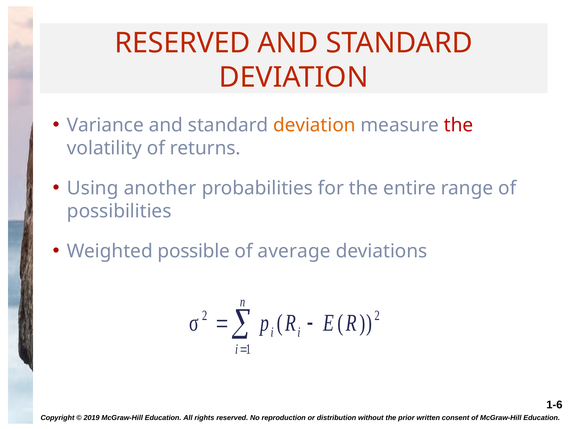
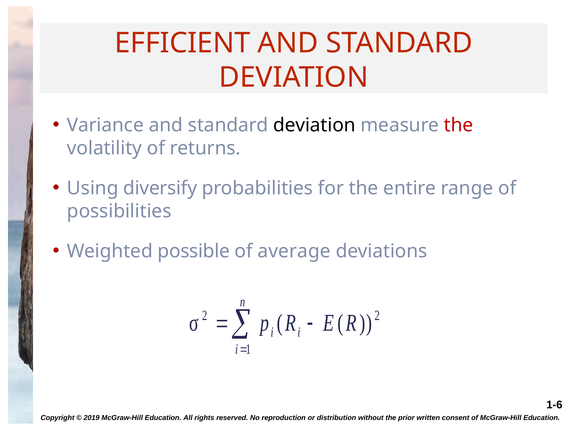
RESERVED at (182, 43): RESERVED -> EFFICIENT
deviation at (314, 125) colour: orange -> black
another: another -> diversify
